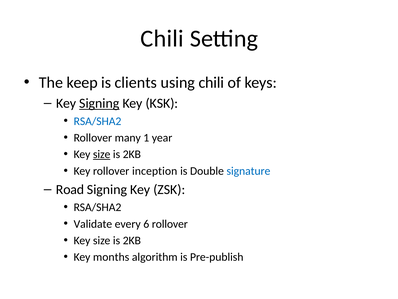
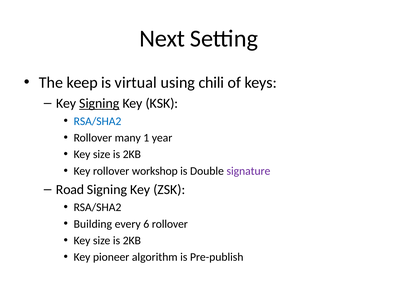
Chili at (162, 39): Chili -> Next
clients: clients -> virtual
size at (102, 154) underline: present -> none
inception: inception -> workshop
signature colour: blue -> purple
Validate: Validate -> Building
months: months -> pioneer
